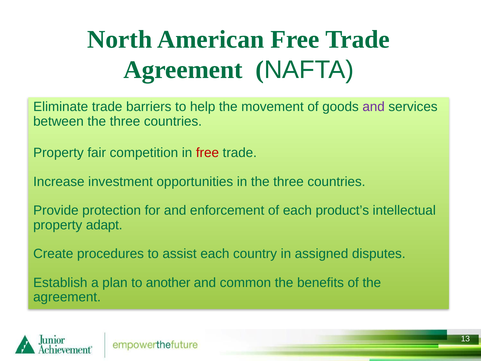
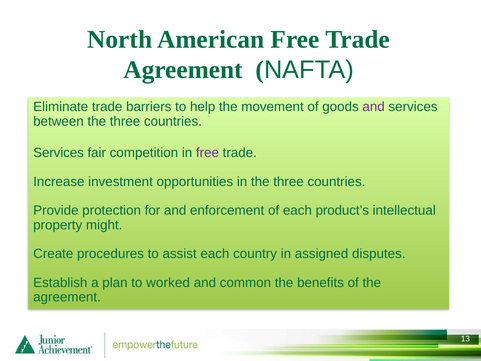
Property at (58, 153): Property -> Services
free at (207, 153) colour: red -> purple
adapt: adapt -> might
another: another -> worked
